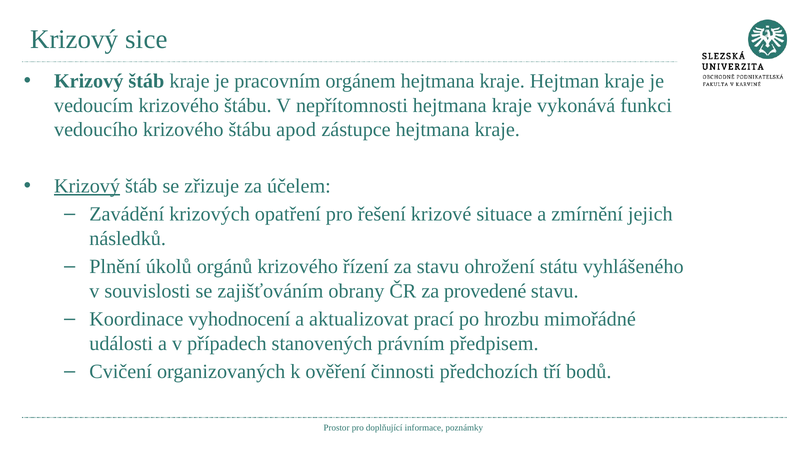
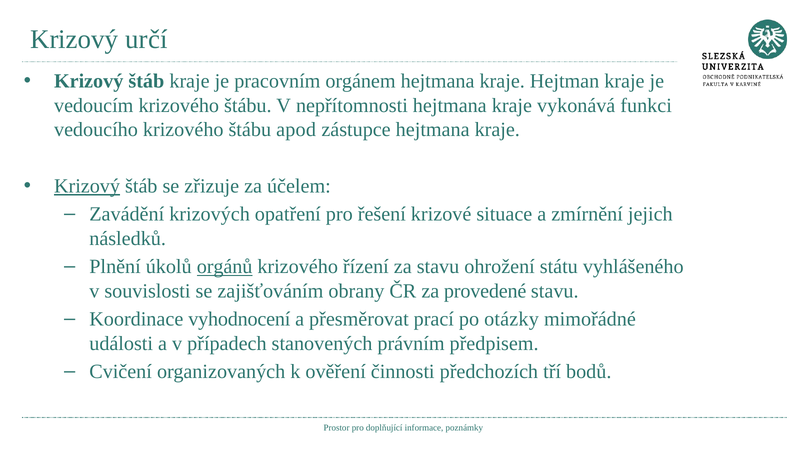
sice: sice -> určí
orgánů underline: none -> present
aktualizovat: aktualizovat -> přesměrovat
hrozbu: hrozbu -> otázky
